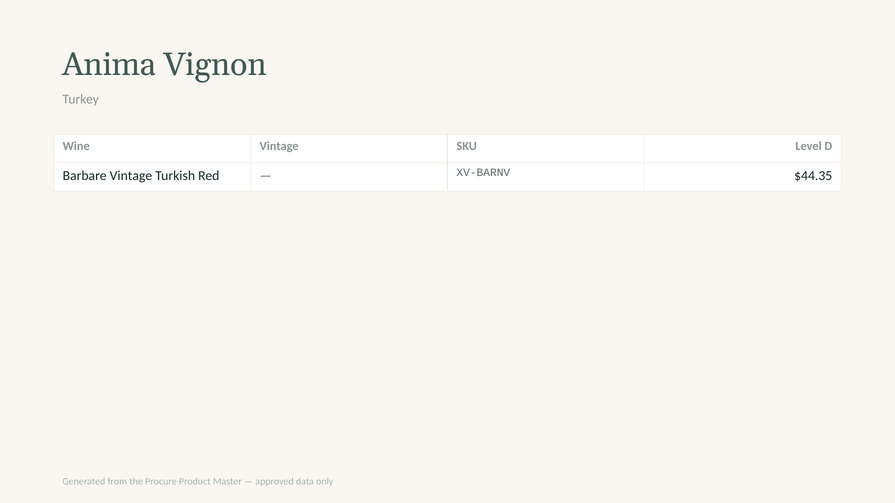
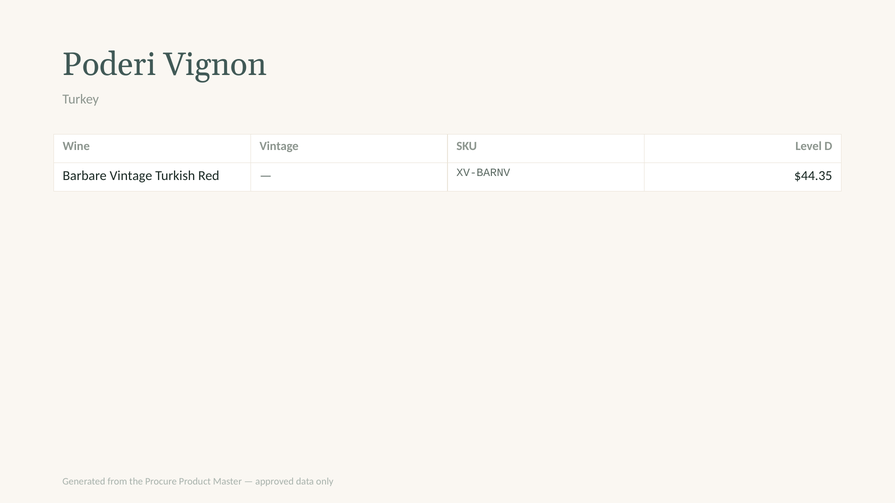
Anima: Anima -> Poderi
